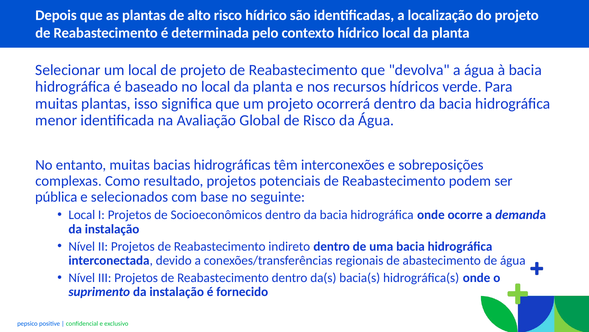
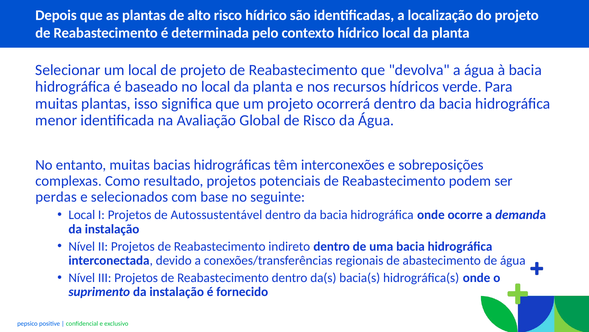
pública: pública -> perdas
Socioeconômicos: Socioeconômicos -> Autossustentável
